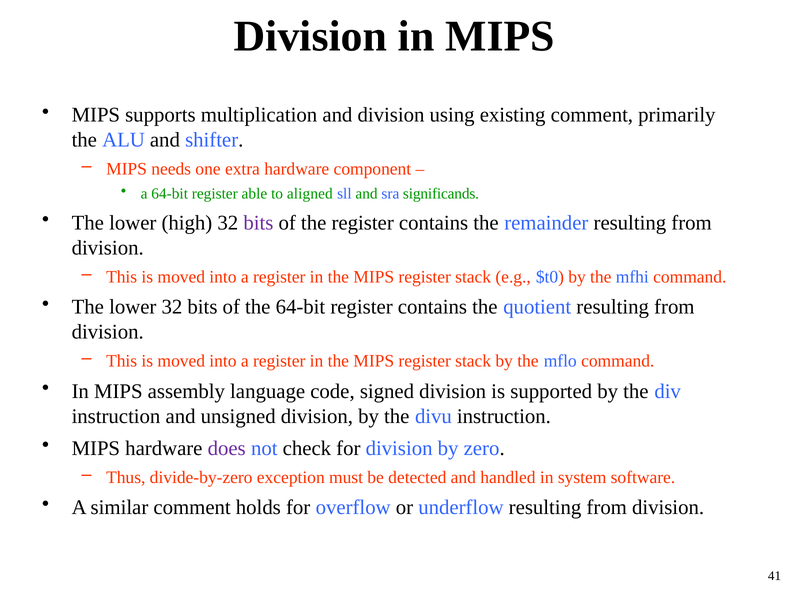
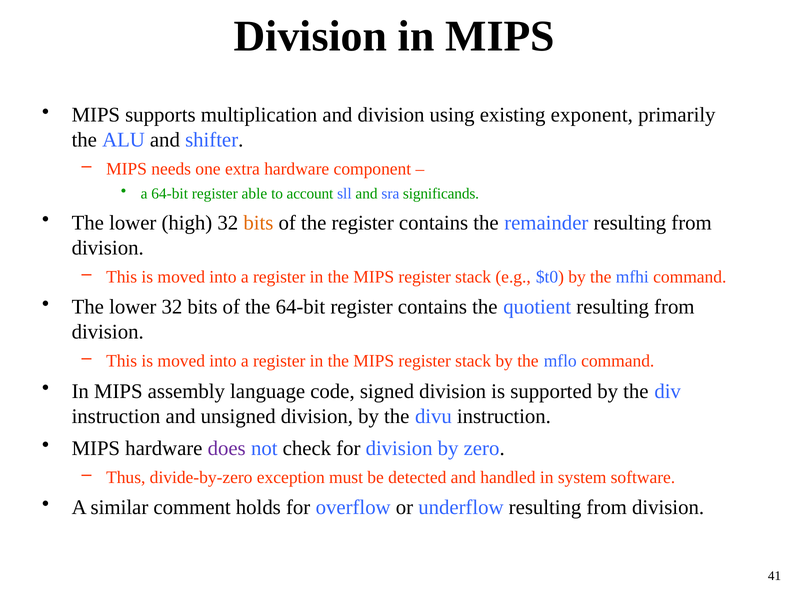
existing comment: comment -> exponent
aligned: aligned -> account
bits at (258, 223) colour: purple -> orange
